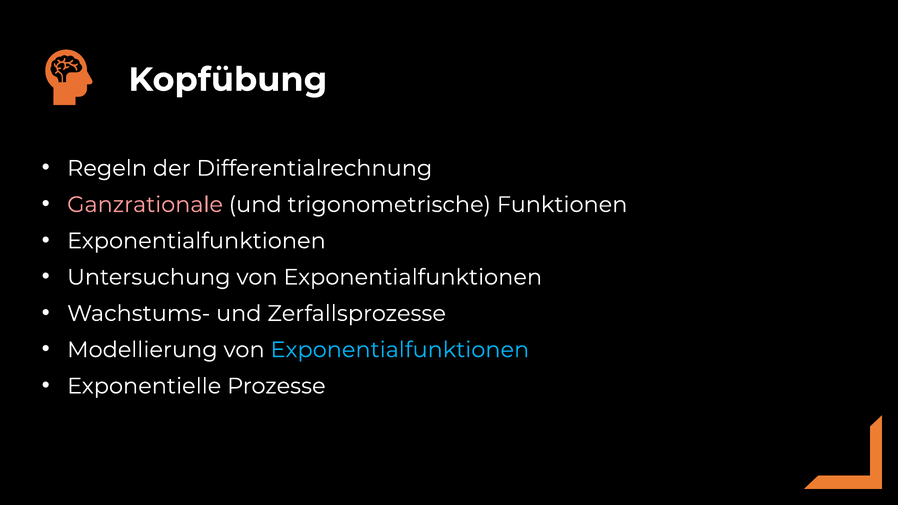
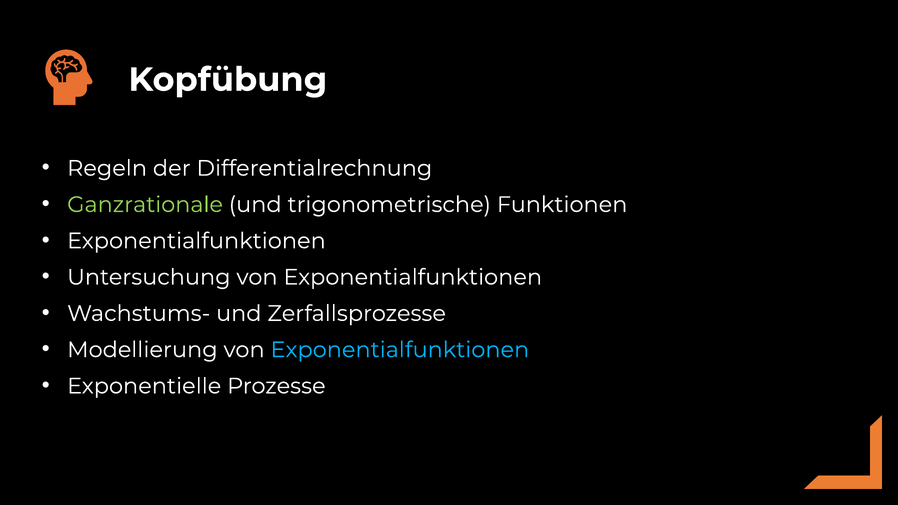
Ganzrationale colour: pink -> light green
